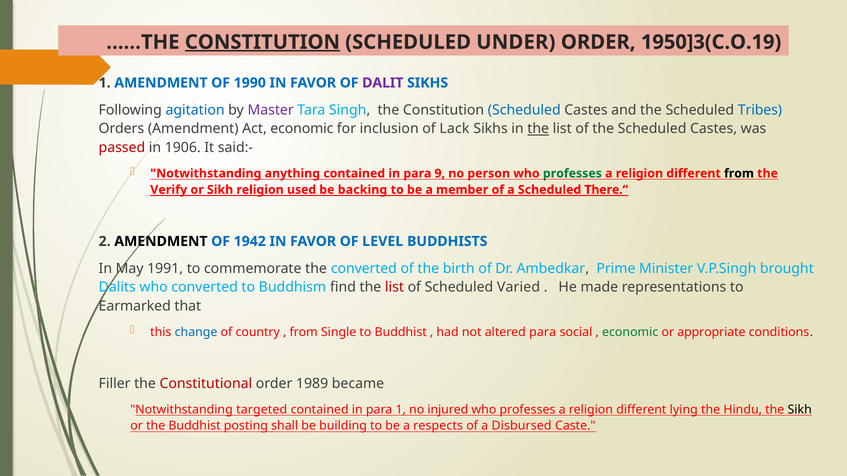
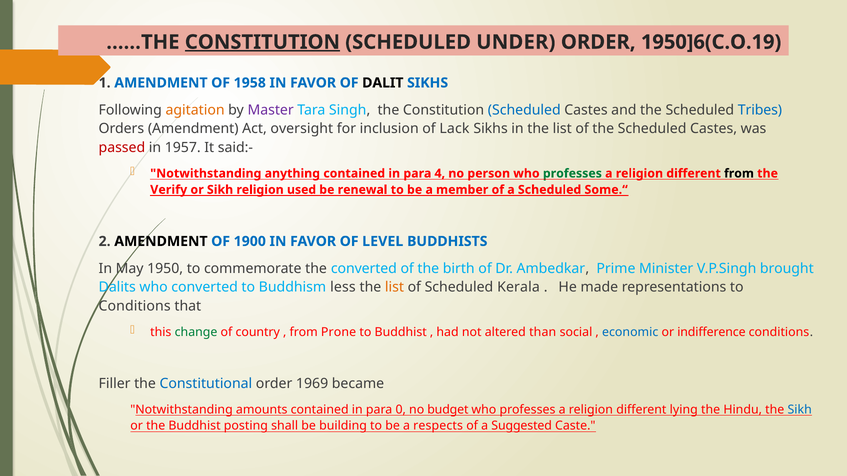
1950]3(C.O.19: 1950]3(C.O.19 -> 1950]6(C.O.19
1990: 1990 -> 1958
DALIT colour: purple -> black
agitation colour: blue -> orange
Act economic: economic -> oversight
the at (538, 129) underline: present -> none
1906: 1906 -> 1957
9: 9 -> 4
backing: backing -> renewal
There.“: There.“ -> Some.“
1942: 1942 -> 1900
1991: 1991 -> 1950
find: find -> less
list at (394, 288) colour: red -> orange
Varied: Varied -> Kerala
Earmarked at (135, 306): Earmarked -> Conditions
change colour: blue -> green
Single: Single -> Prone
altered para: para -> than
economic at (630, 332) colour: green -> blue
appropriate: appropriate -> indifference
Constitutional colour: red -> blue
1989: 1989 -> 1969
targeted: targeted -> amounts
para 1: 1 -> 0
injured: injured -> budget
Sikh at (800, 410) colour: black -> blue
Disbursed: Disbursed -> Suggested
